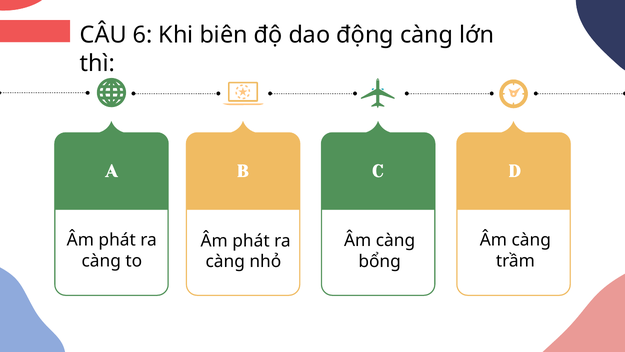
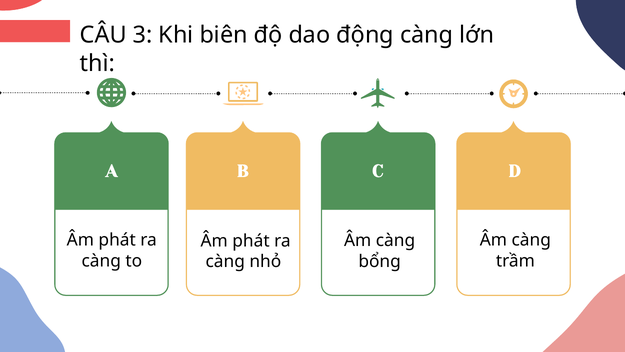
6: 6 -> 3
